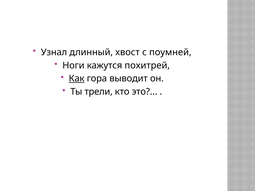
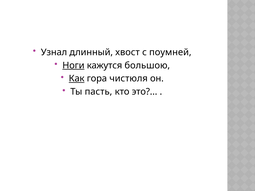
Ноги underline: none -> present
похитрей: похитрей -> большою
выводит: выводит -> чистюля
трели: трели -> пасть
